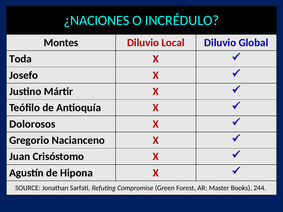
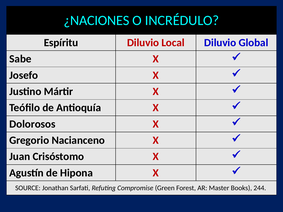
Montes: Montes -> Espíritu
Toda: Toda -> Sabe
